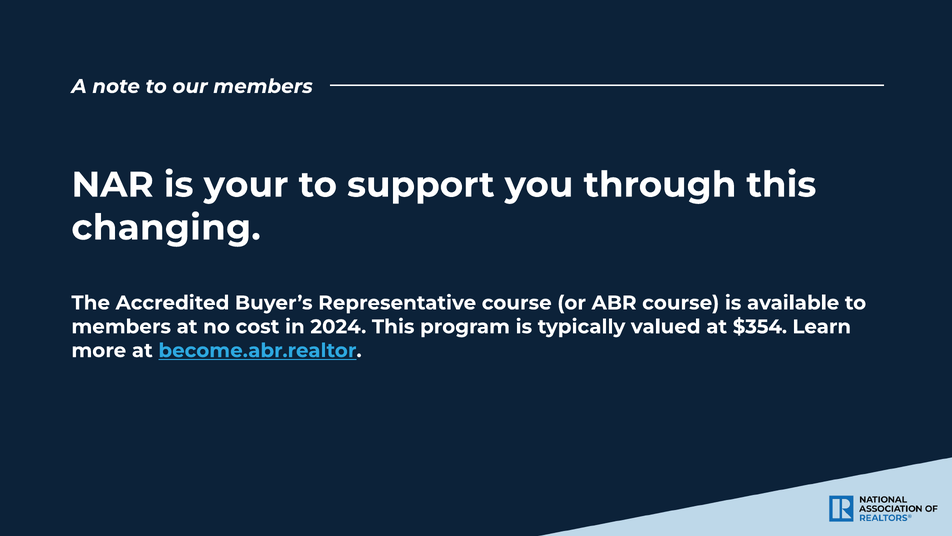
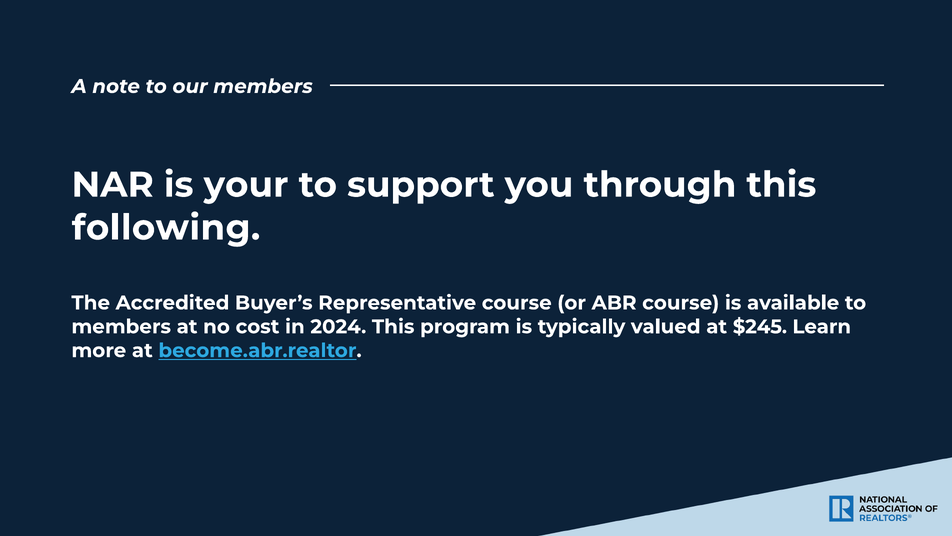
changing: changing -> following
$354: $354 -> $245
